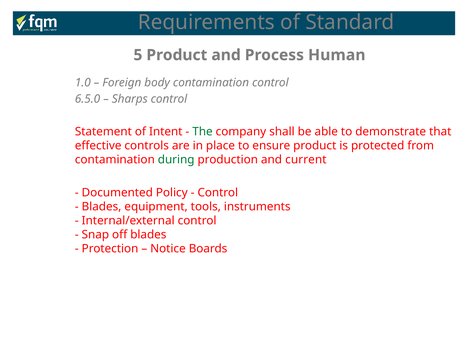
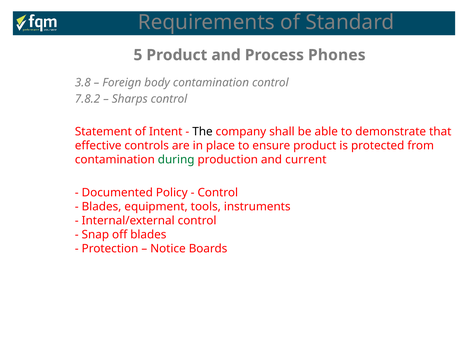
Human: Human -> Phones
1.0: 1.0 -> 3.8
6.5.0: 6.5.0 -> 7.8.2
The colour: green -> black
